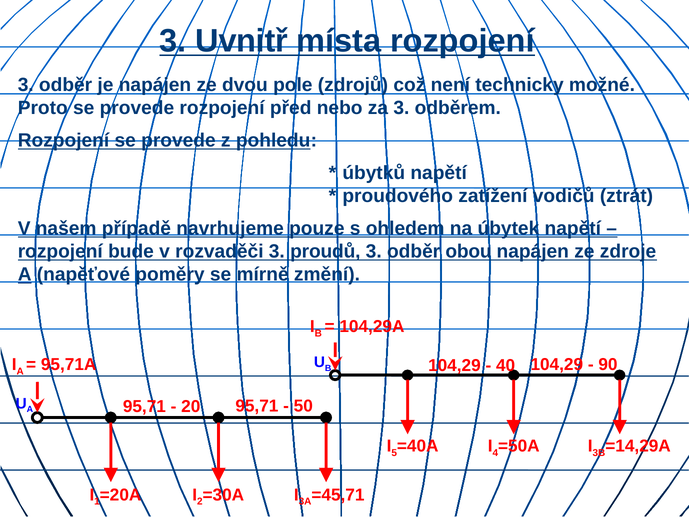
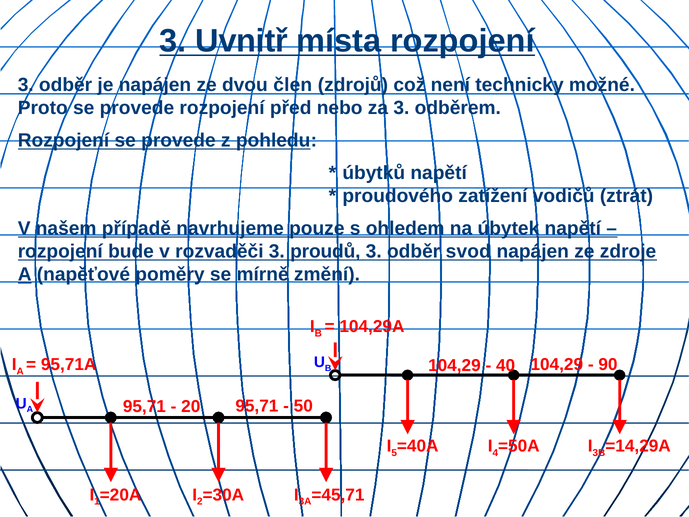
pole: pole -> člen
obou: obou -> svod
